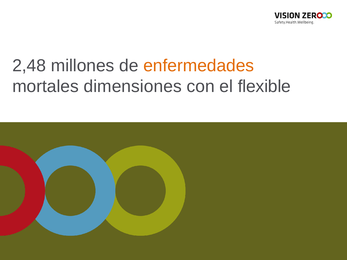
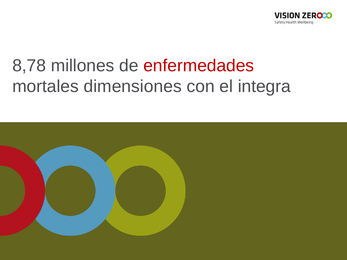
2,48: 2,48 -> 8,78
enfermedades colour: orange -> red
flexible: flexible -> integra
